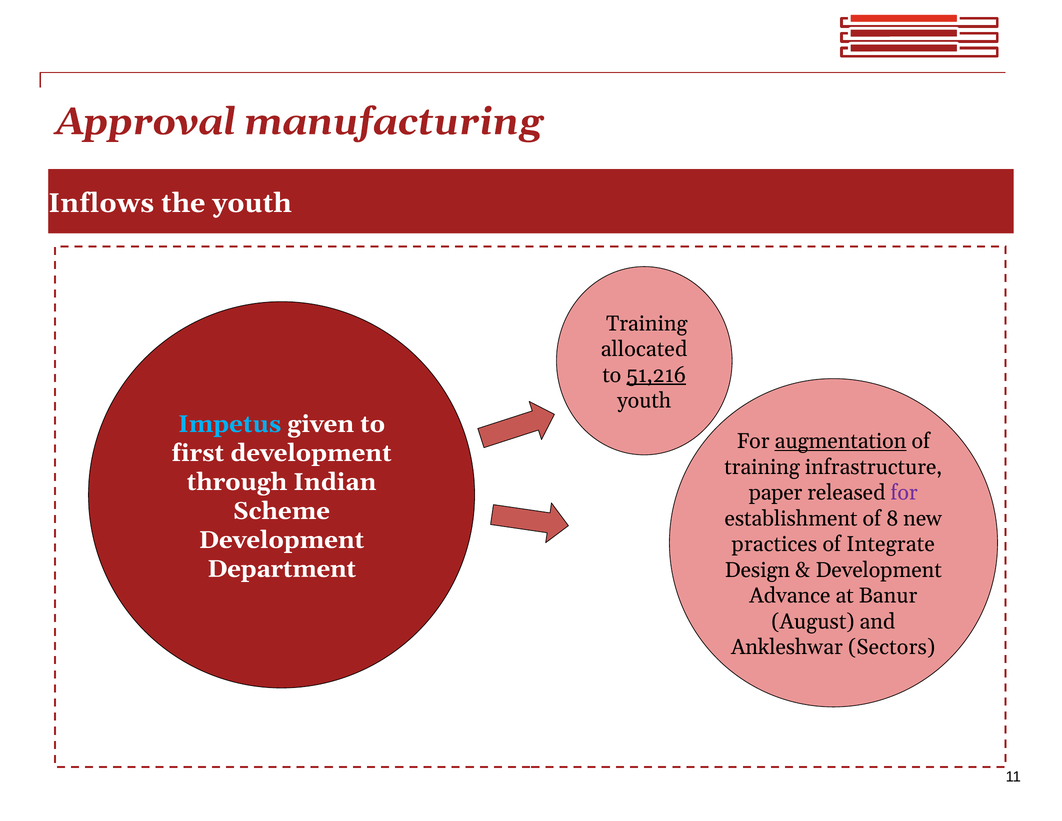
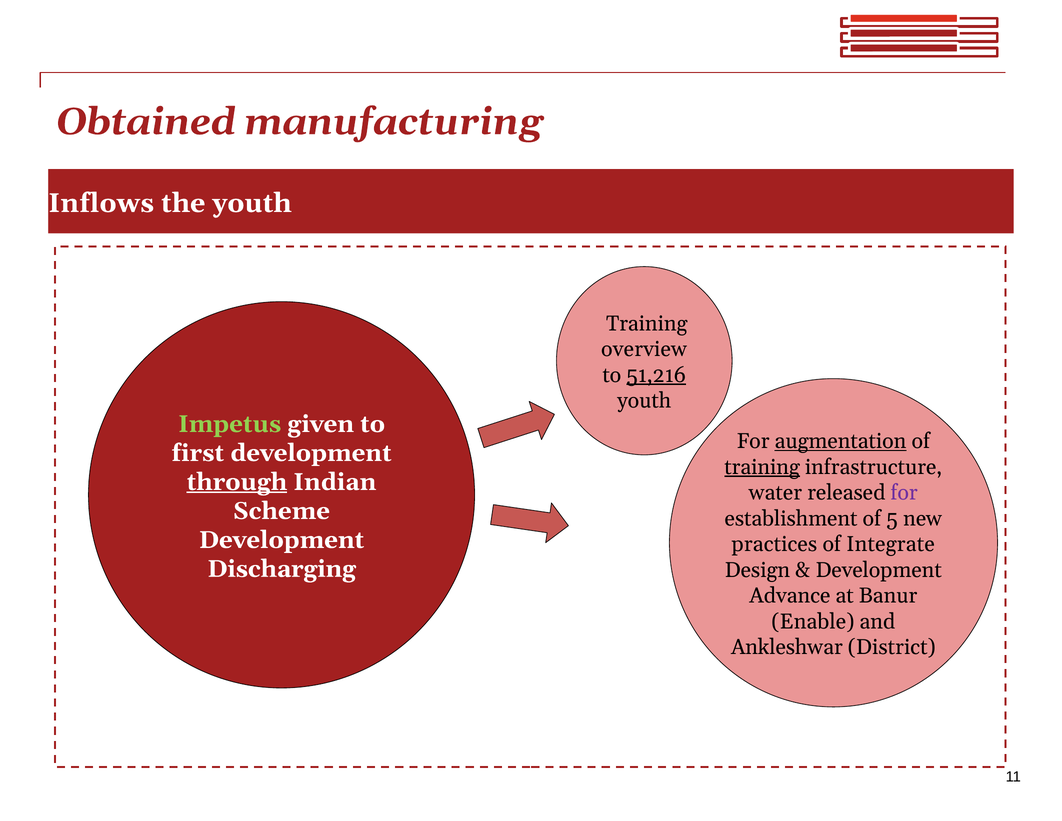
Approval: Approval -> Obtained
allocated: allocated -> overview
Impetus colour: light blue -> light green
training at (762, 467) underline: none -> present
through underline: none -> present
paper: paper -> water
8: 8 -> 5
Department: Department -> Discharging
August: August -> Enable
Sectors: Sectors -> District
